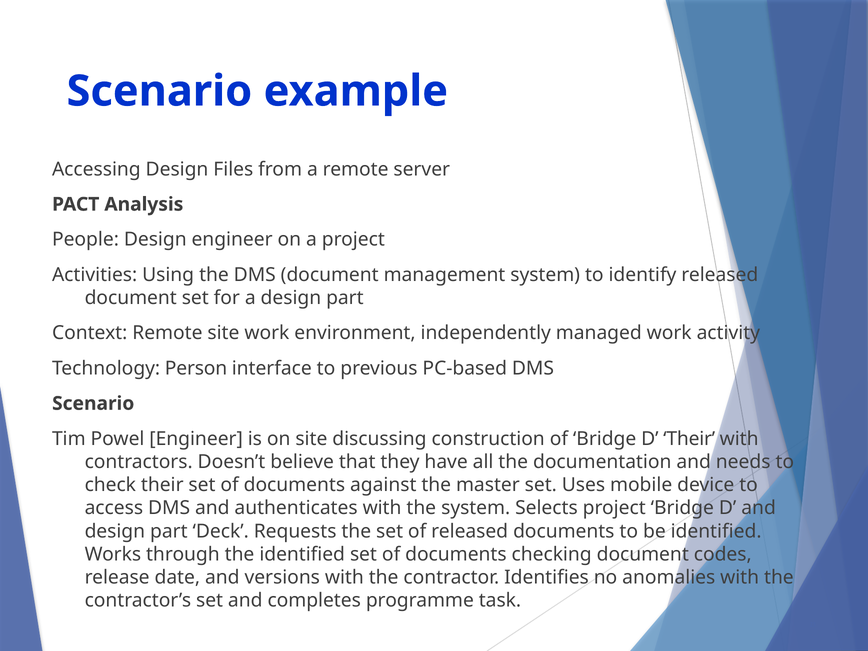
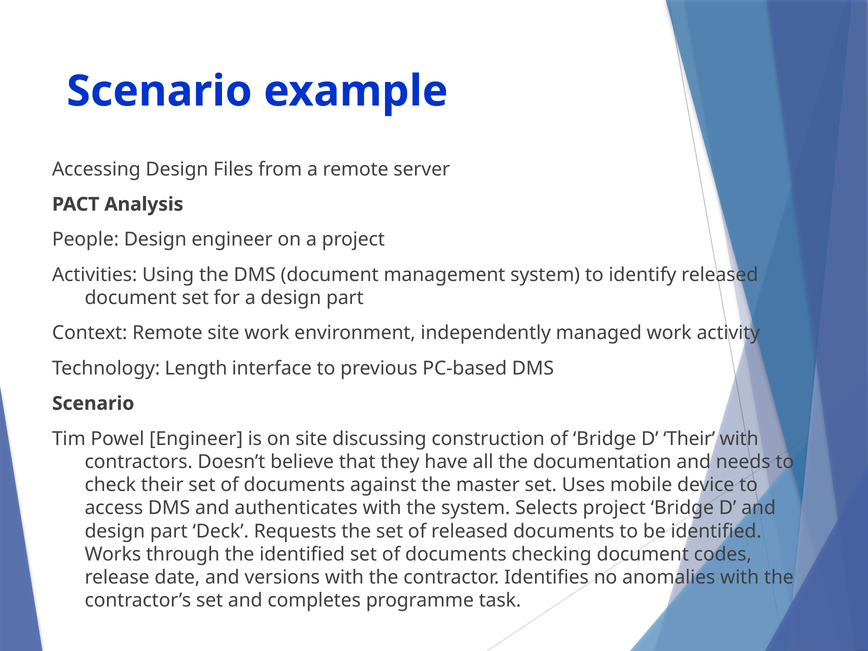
Person: Person -> Length
